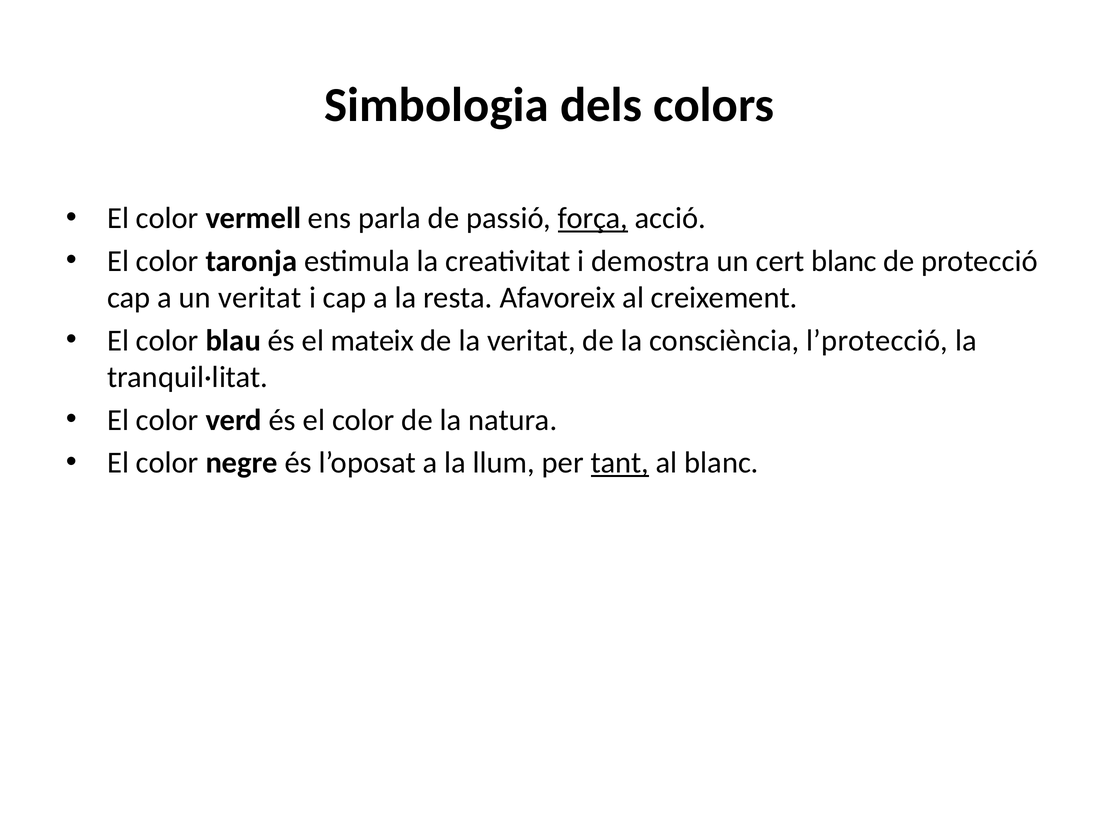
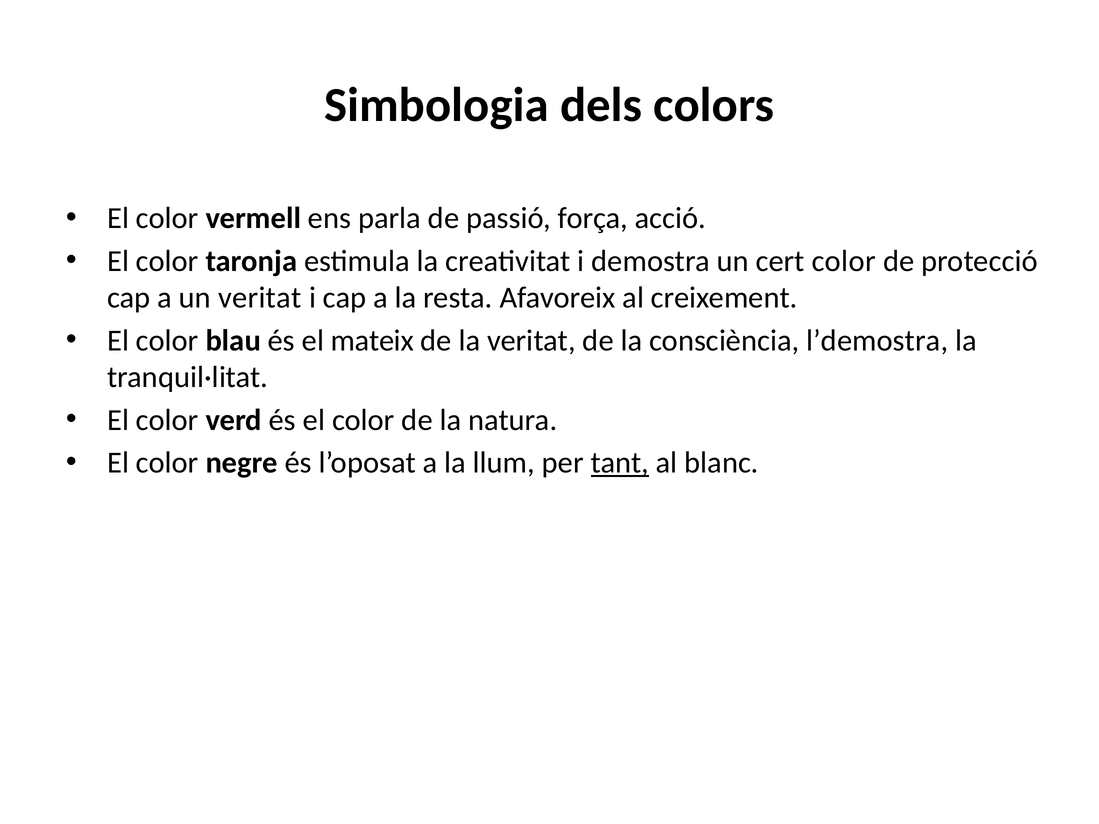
força underline: present -> none
cert blanc: blanc -> color
l’protecció: l’protecció -> l’demostra
